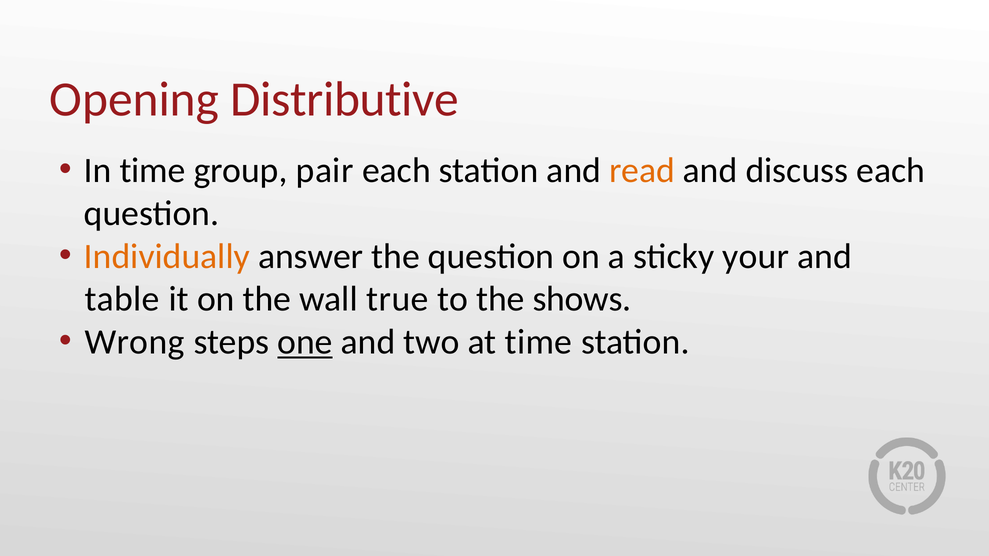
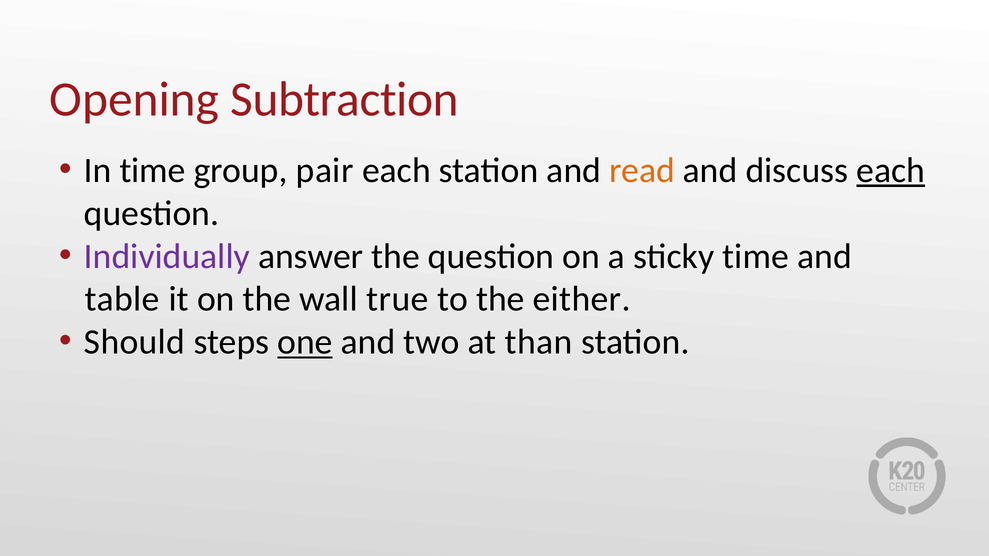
Distributive: Distributive -> Subtraction
each at (891, 171) underline: none -> present
Individually colour: orange -> purple
sticky your: your -> time
shows: shows -> either
Wrong: Wrong -> Should
at time: time -> than
